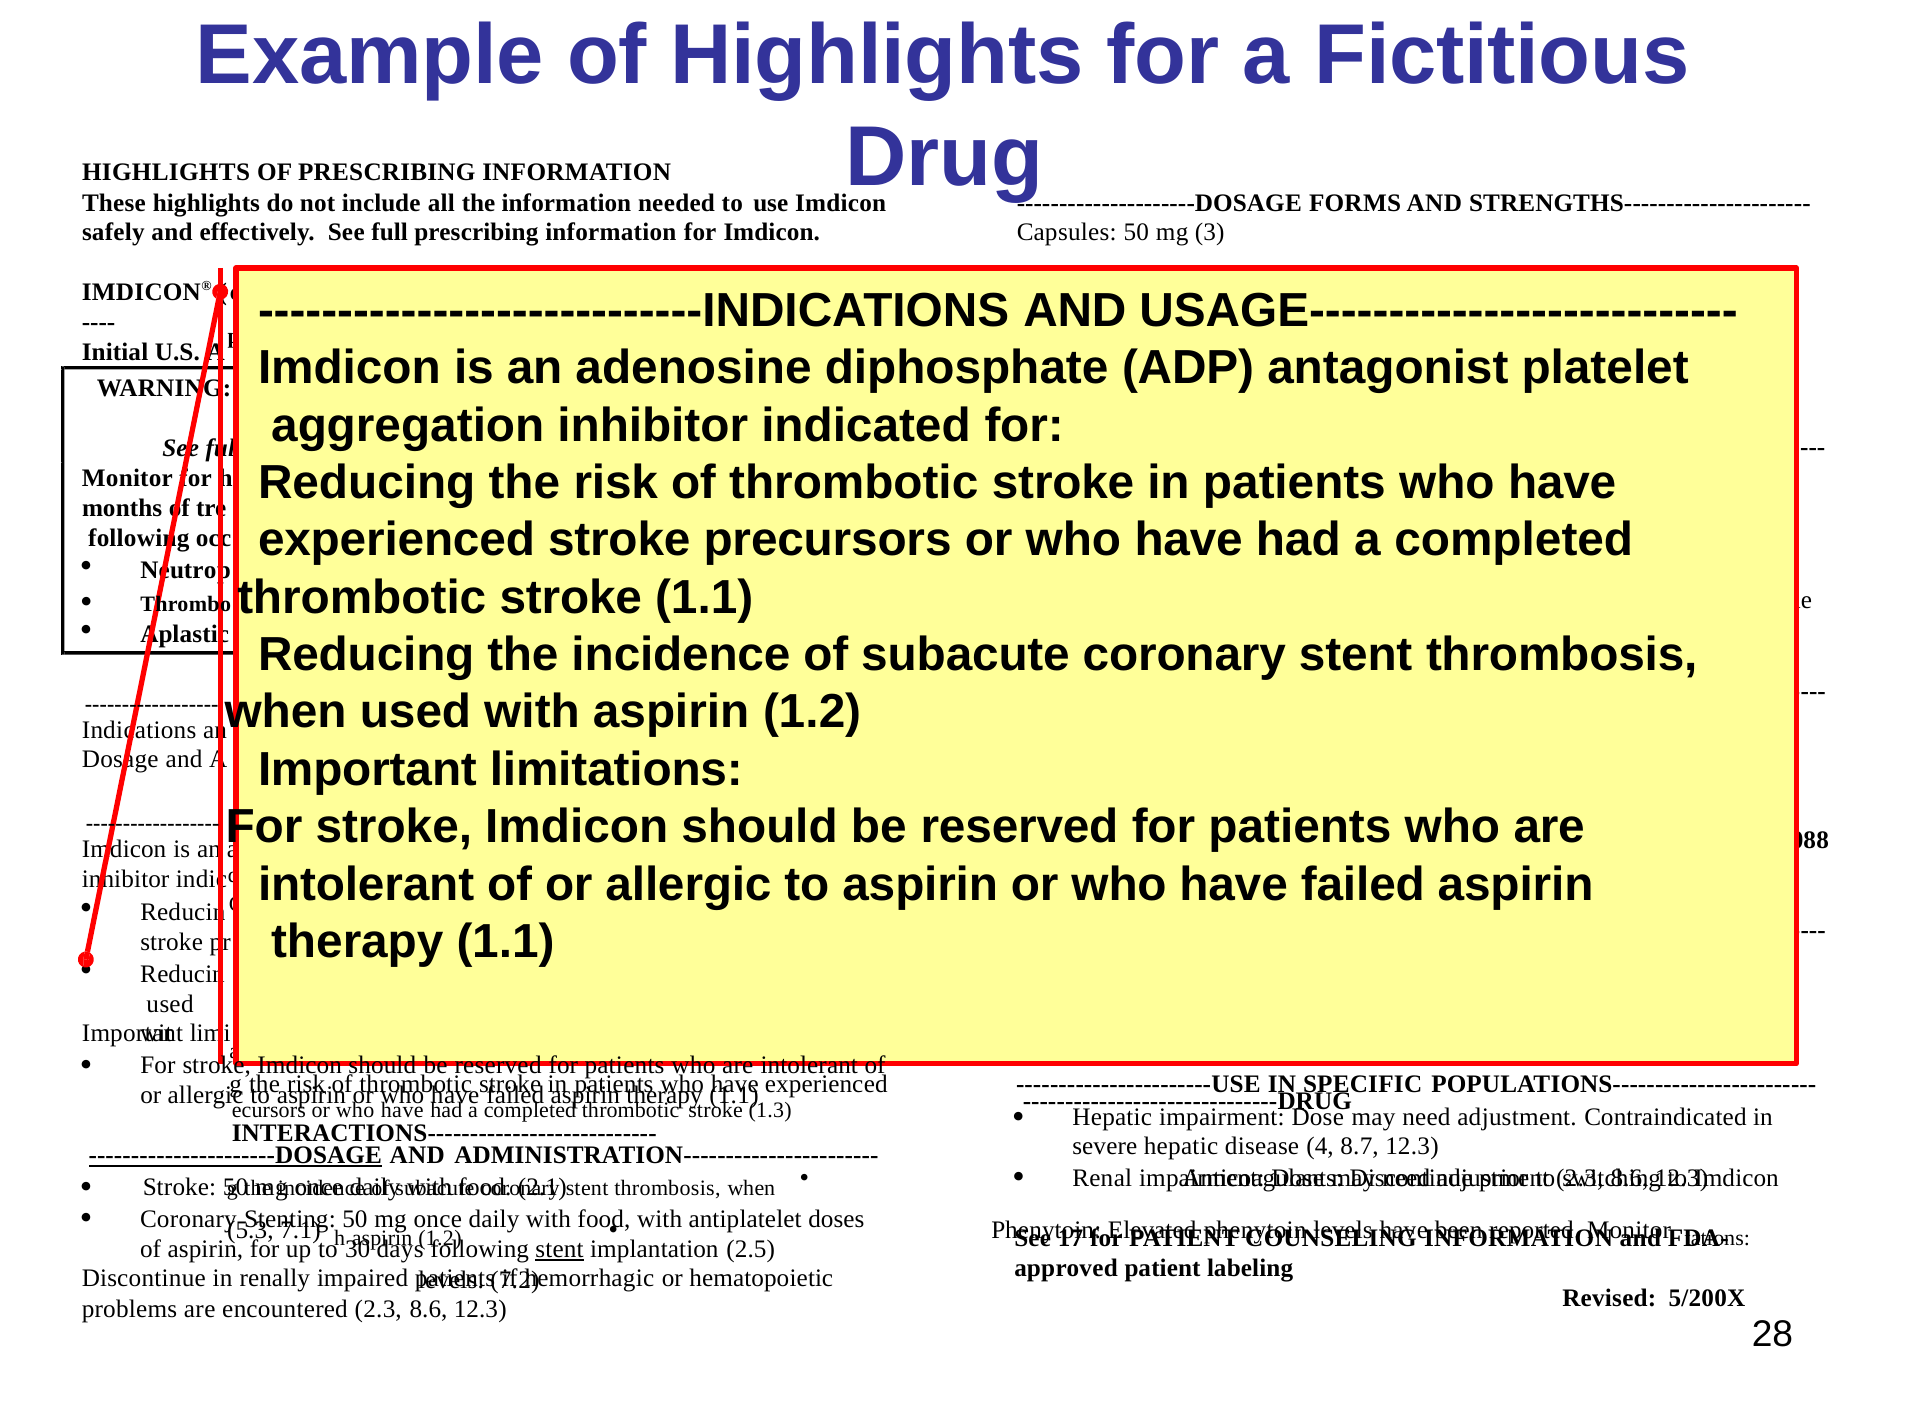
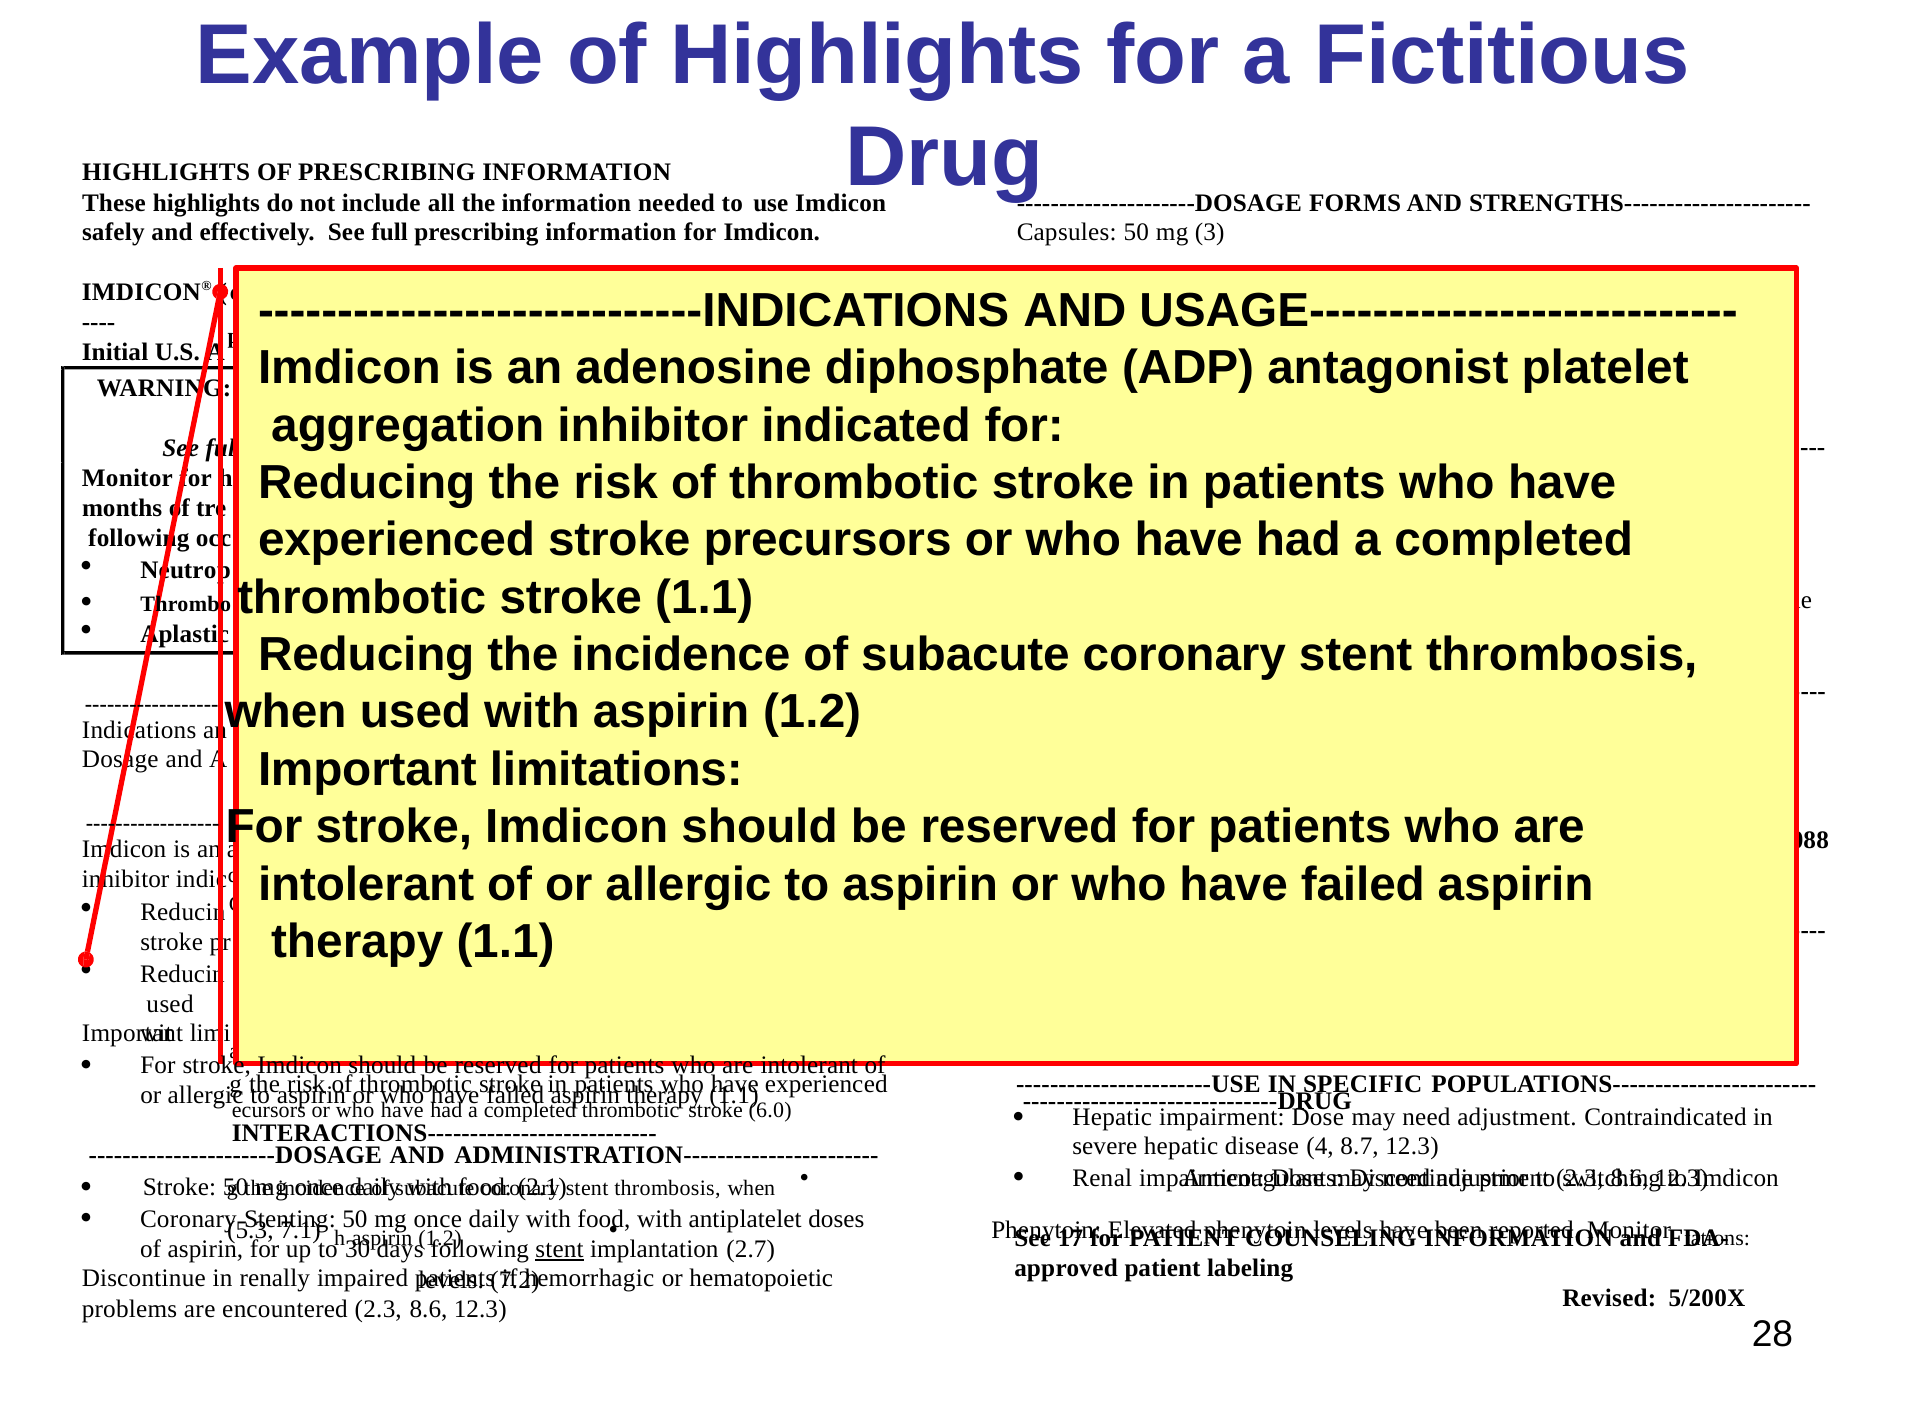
1.3: 1.3 -> 6.0
----------------------DOSAGE underline: present -> none
2.5: 2.5 -> 2.7
